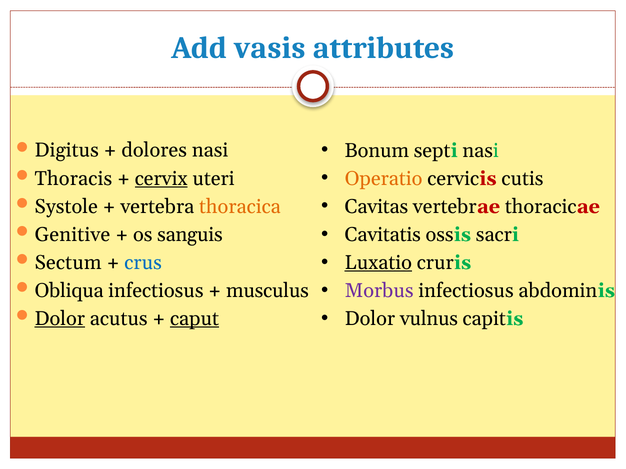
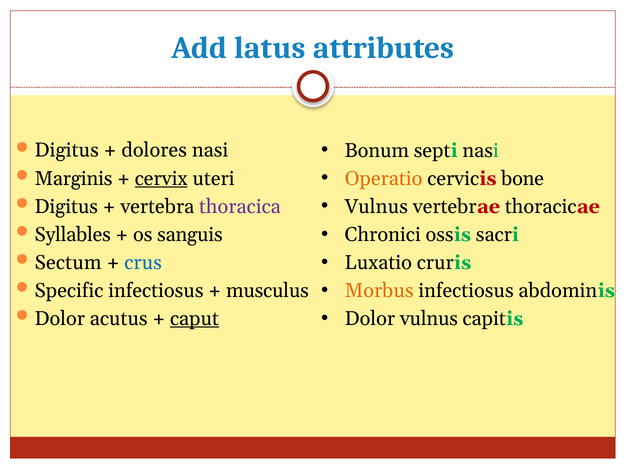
vasis: vasis -> latus
cutis: cutis -> bone
Thoracis: Thoracis -> Marginis
Cavitas at (376, 207): Cavitas -> Vulnus
Systole at (66, 207): Systole -> Digitus
thoracica colour: orange -> purple
Cavitatis: Cavitatis -> Chronici
Genitive: Genitive -> Syllables
Luxatio underline: present -> none
Morbus colour: purple -> orange
Obliqua: Obliqua -> Specific
Dolor at (60, 319) underline: present -> none
